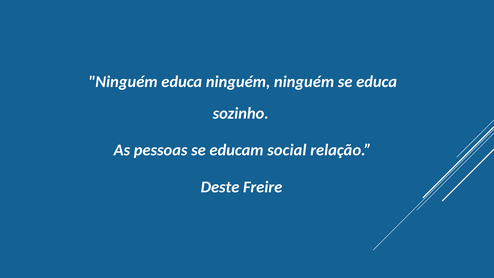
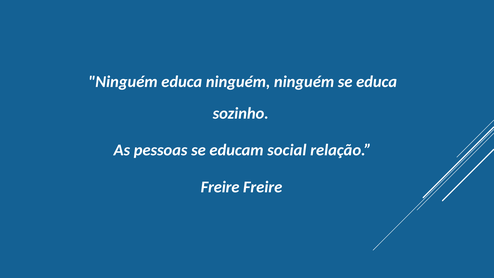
Deste at (220, 187): Deste -> Freire
